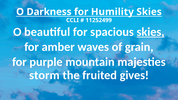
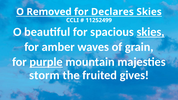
Darkness: Darkness -> Removed
Humility: Humility -> Declares
purple underline: none -> present
